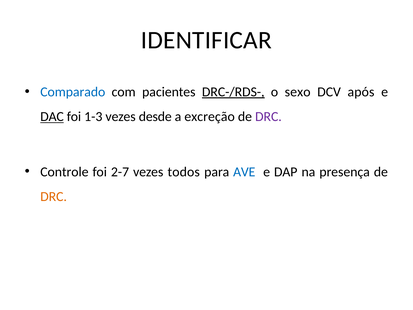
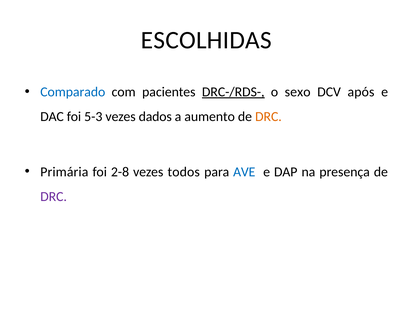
IDENTIFICAR: IDENTIFICAR -> ESCOLHIDAS
DAC underline: present -> none
1-3: 1-3 -> 5-3
desde: desde -> dados
excreção: excreção -> aumento
DRC at (268, 117) colour: purple -> orange
Controle: Controle -> Primária
2-7: 2-7 -> 2-8
DRC at (54, 196) colour: orange -> purple
